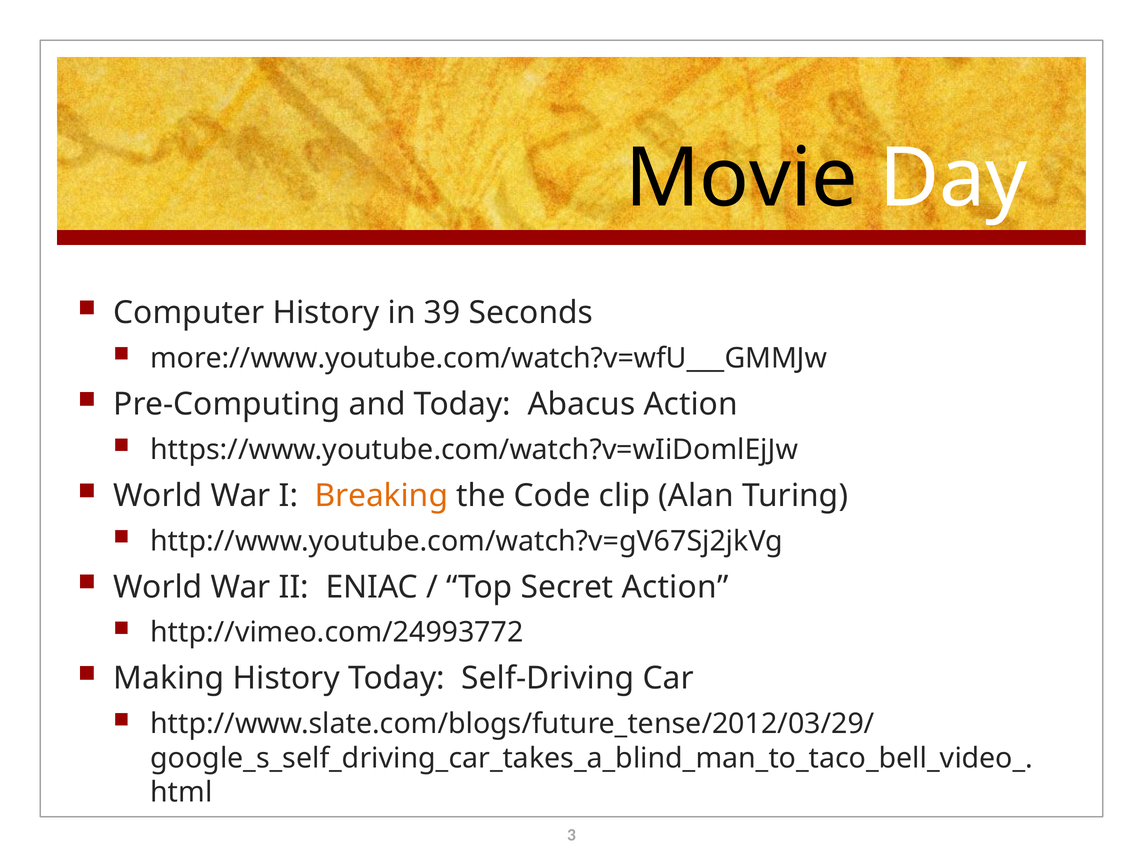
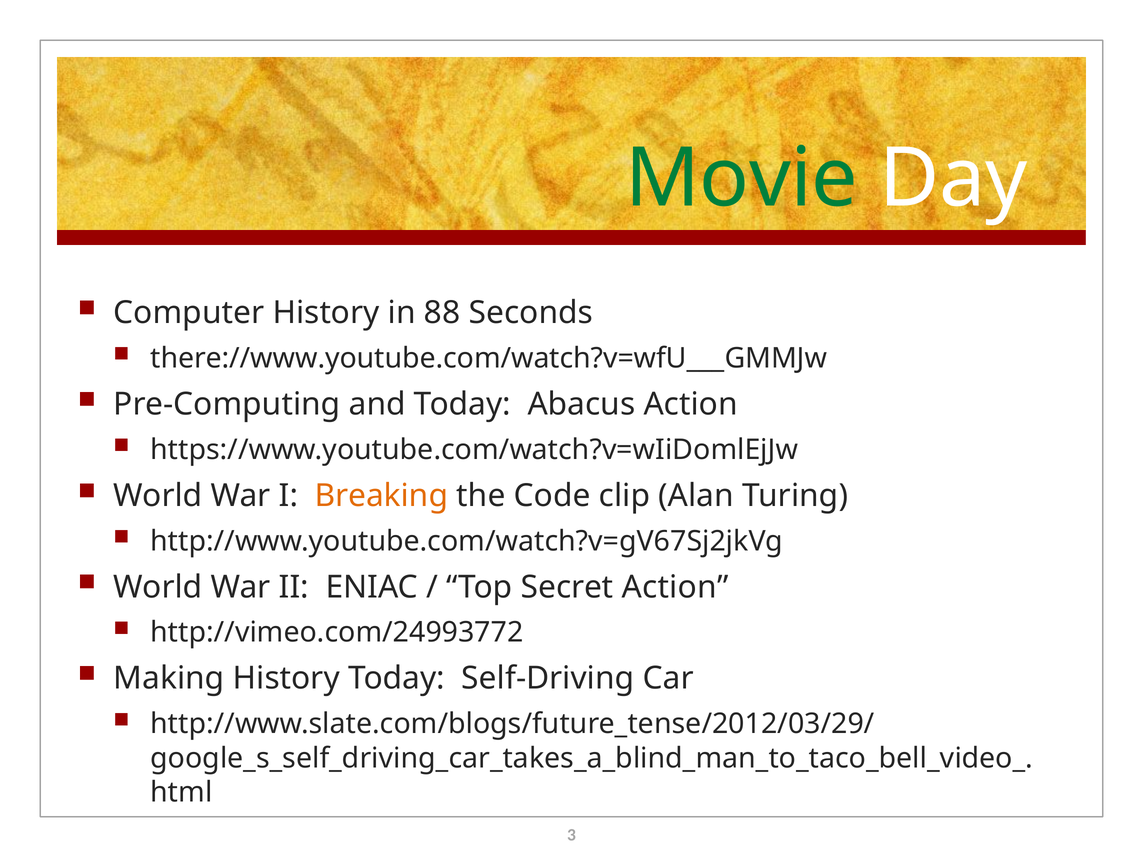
Movie colour: black -> green
39: 39 -> 88
more://www.youtube.com/watch?v=wfU___GMMJw: more://www.youtube.com/watch?v=wfU___GMMJw -> there://www.youtube.com/watch?v=wfU___GMMJw
